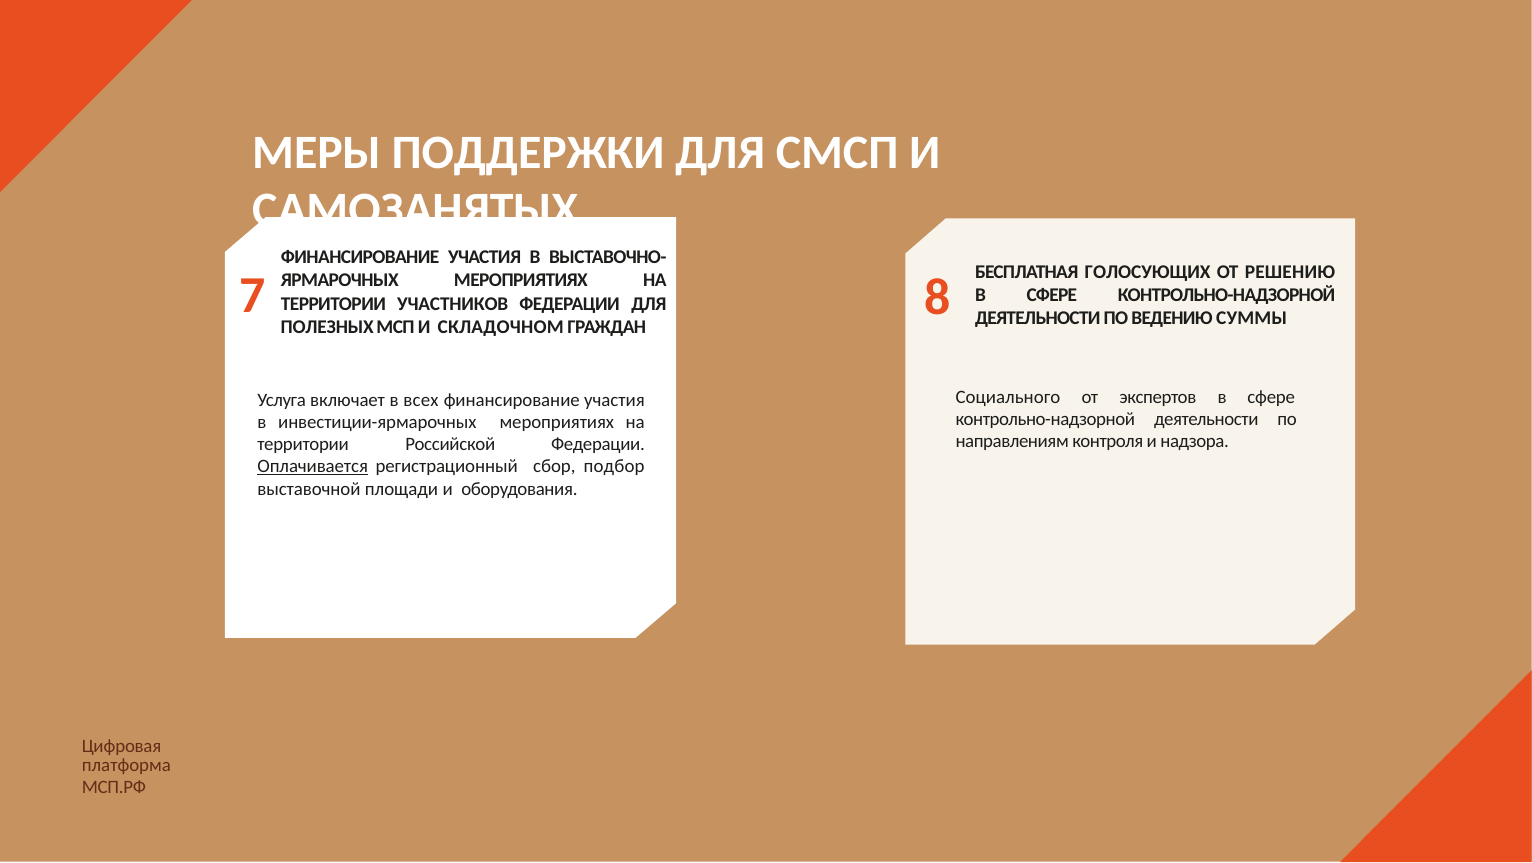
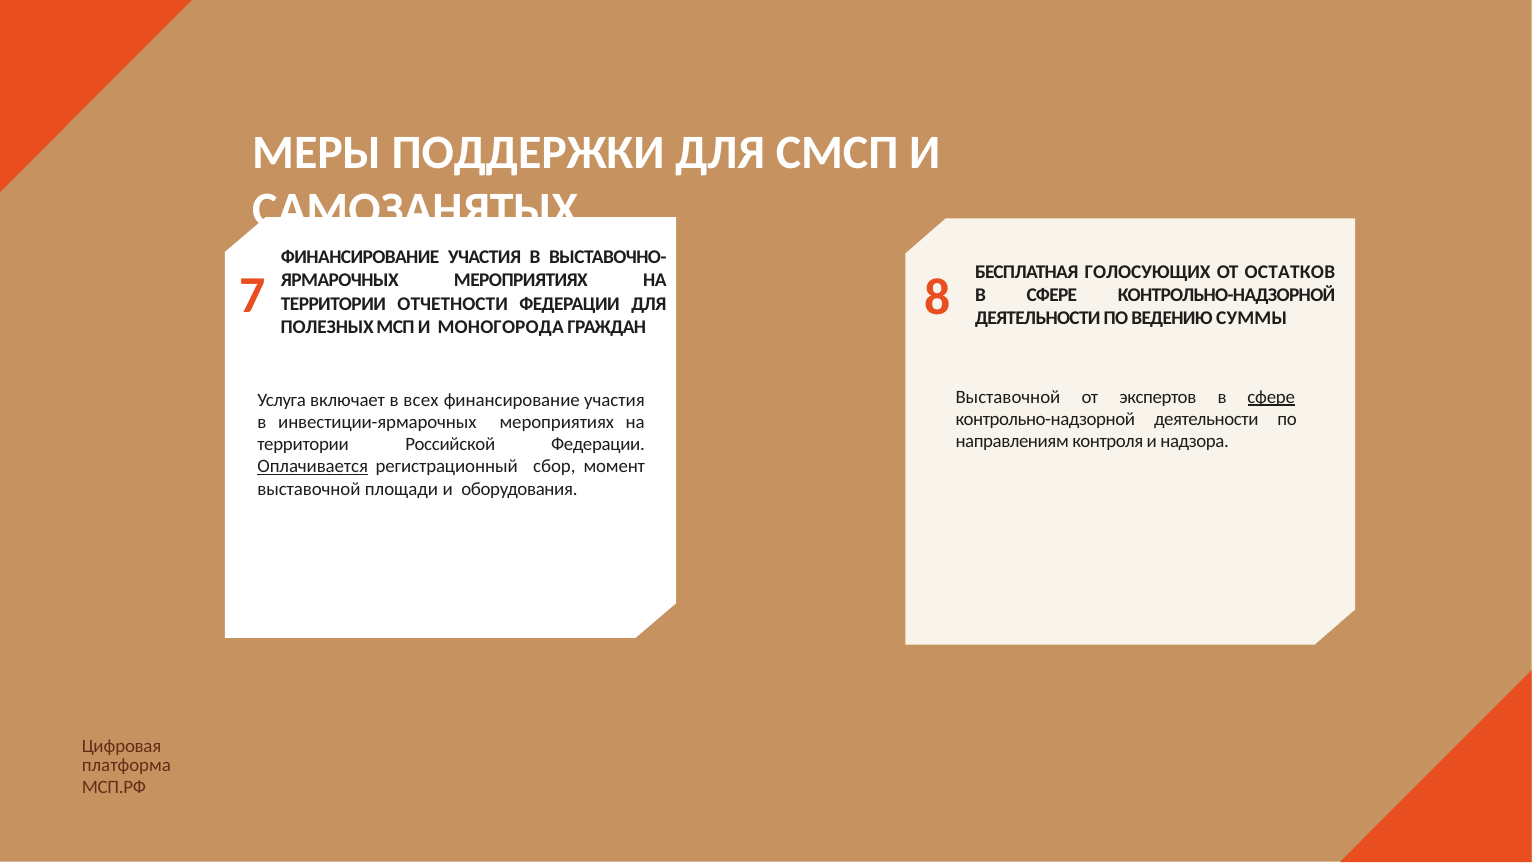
РЕШЕНИЮ: РЕШЕНИЮ -> ОСТАТКОВ
УЧАСТНИКОВ: УЧАСТНИКОВ -> ОТЧЕТНОСТИ
СКЛАДОЧНОМ: СКЛАДОЧНОМ -> МОНОГОРОДА
Социального at (1008, 397): Социального -> Выставочной
сфере at (1271, 397) underline: none -> present
подбор: подбор -> момент
